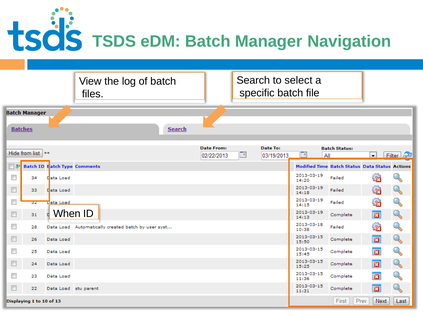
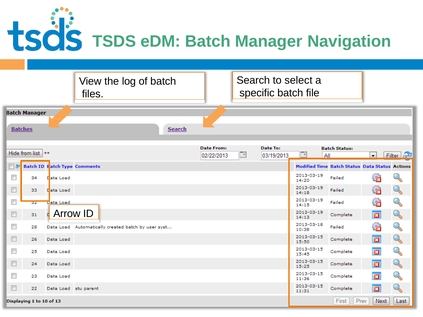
When: When -> Arrow
